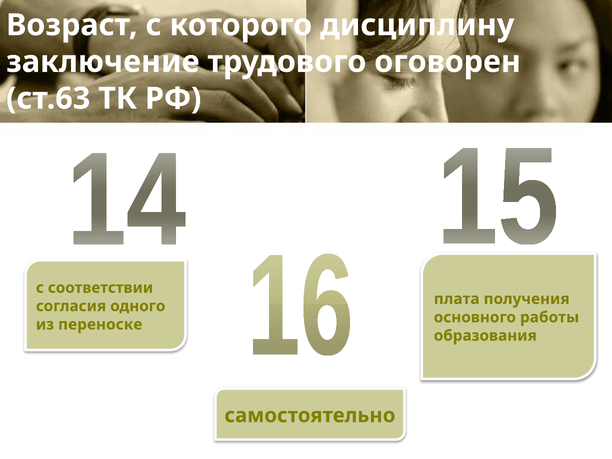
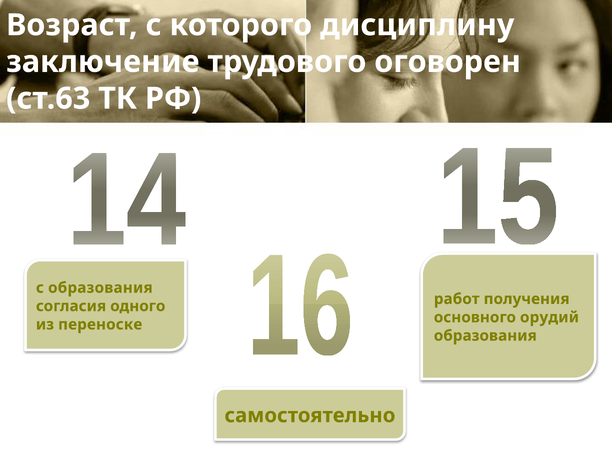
с соответствии: соответствии -> образования
плата: плата -> работ
работы: работы -> орудий
